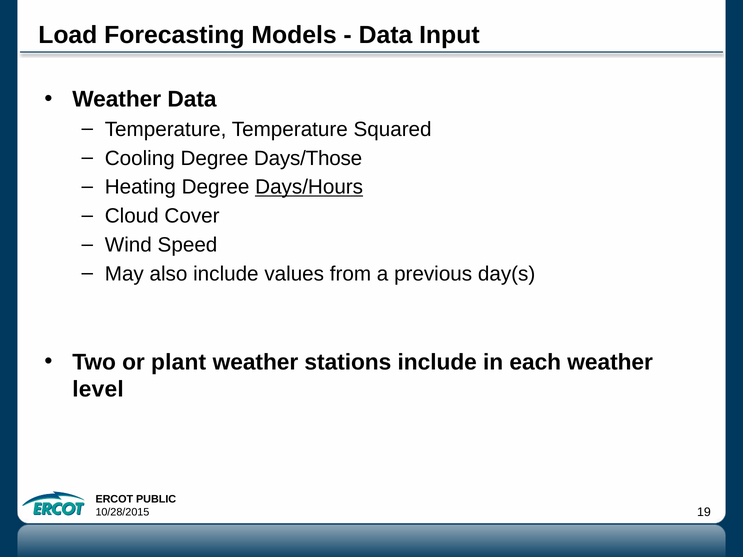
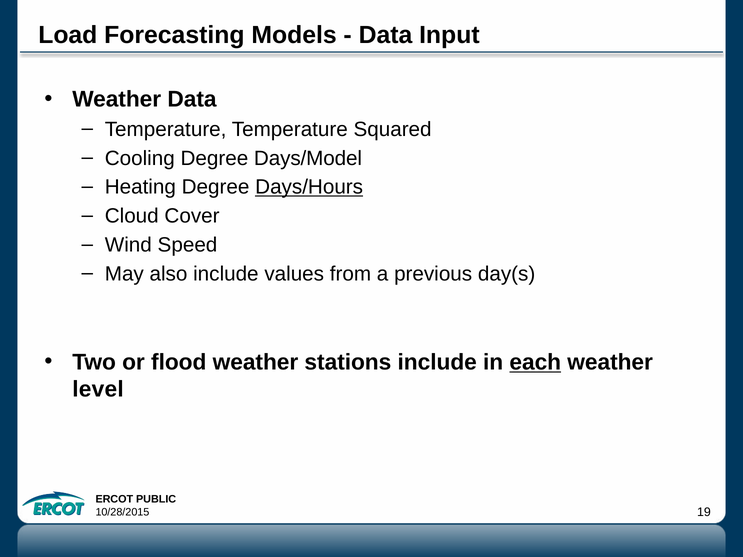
Days/Those: Days/Those -> Days/Model
plant: plant -> flood
each underline: none -> present
